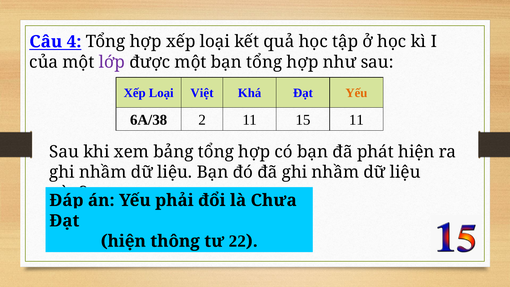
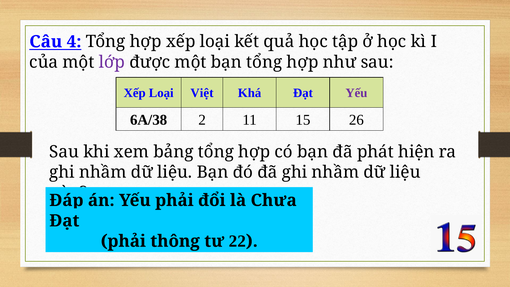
Yếu at (356, 93) colour: orange -> purple
15 11: 11 -> 26
hiện at (123, 241): hiện -> phải
